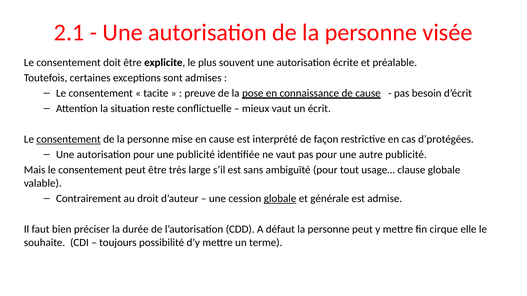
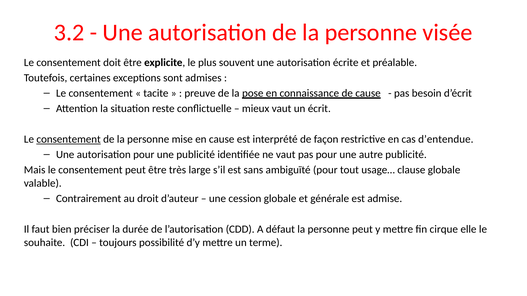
2.1: 2.1 -> 3.2
d’protégées: d’protégées -> d’entendue
globale at (280, 199) underline: present -> none
